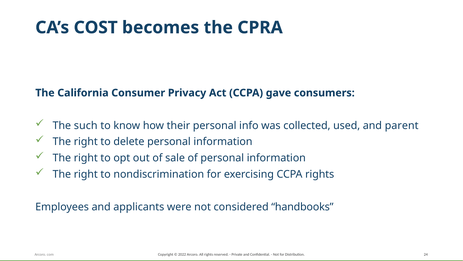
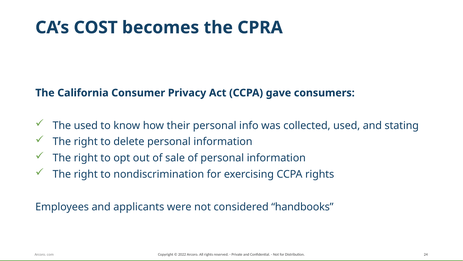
The such: such -> used
parent: parent -> stating
